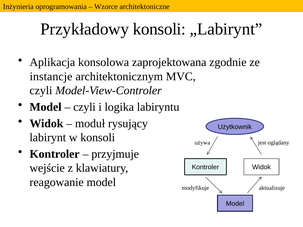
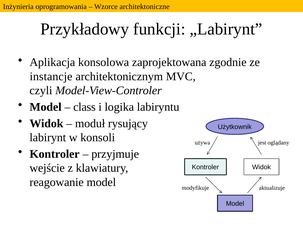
Przykładowy konsoli: konsoli -> funkcji
czyli at (84, 107): czyli -> class
